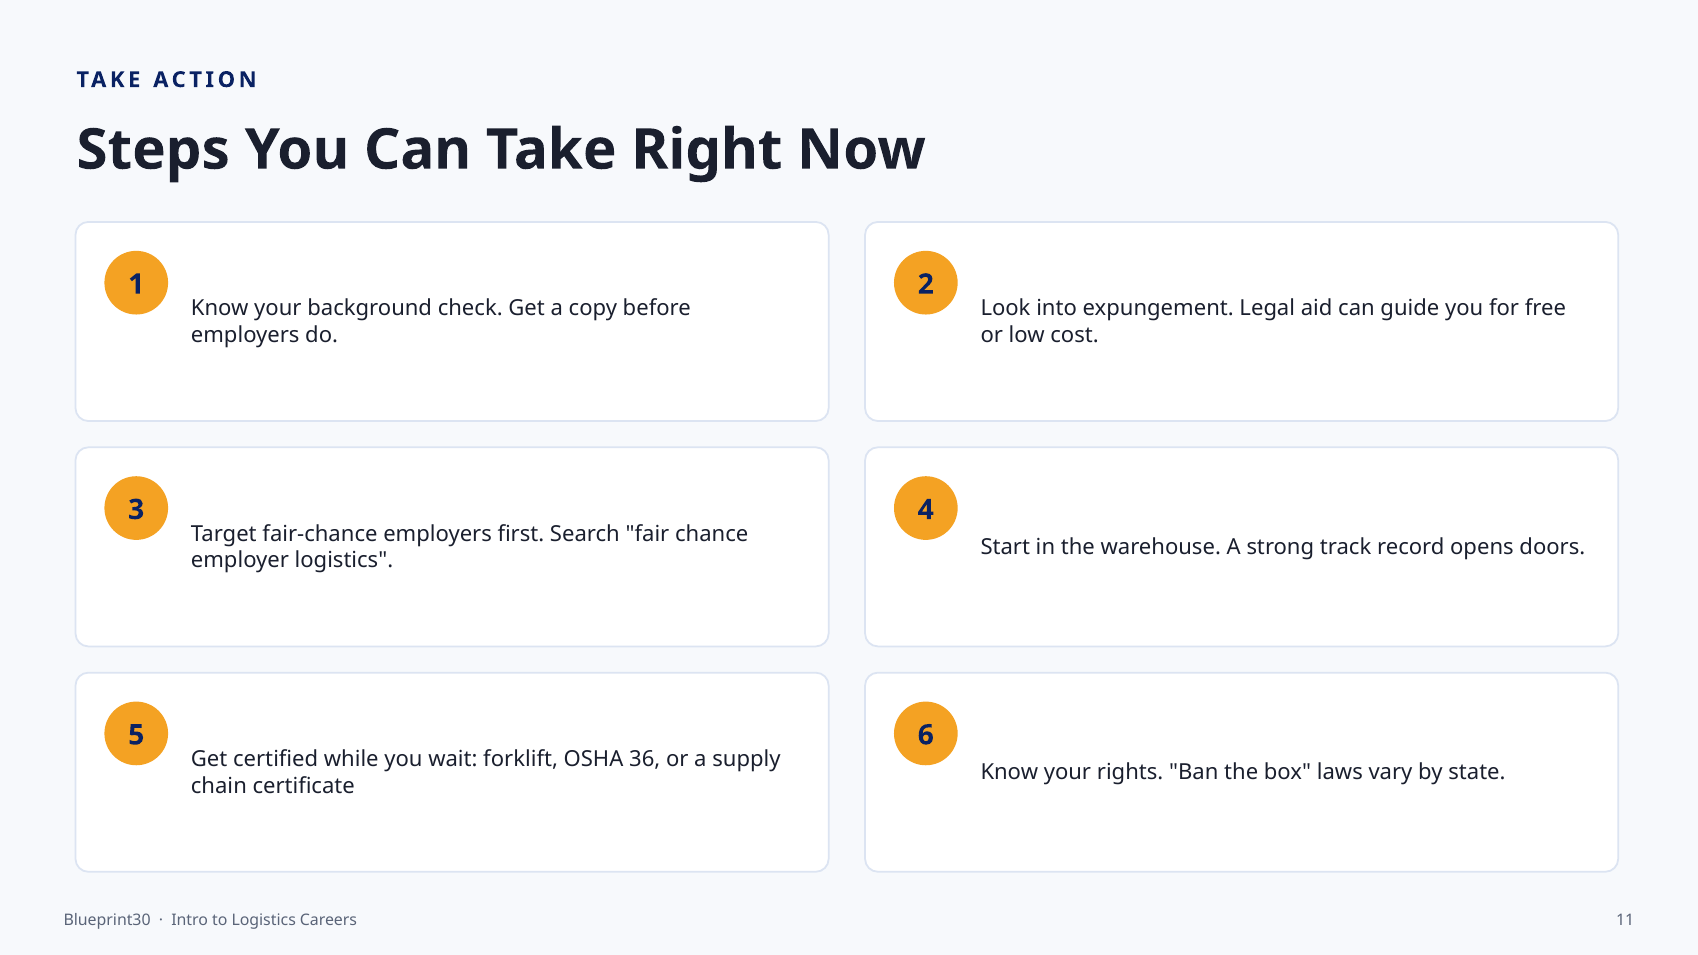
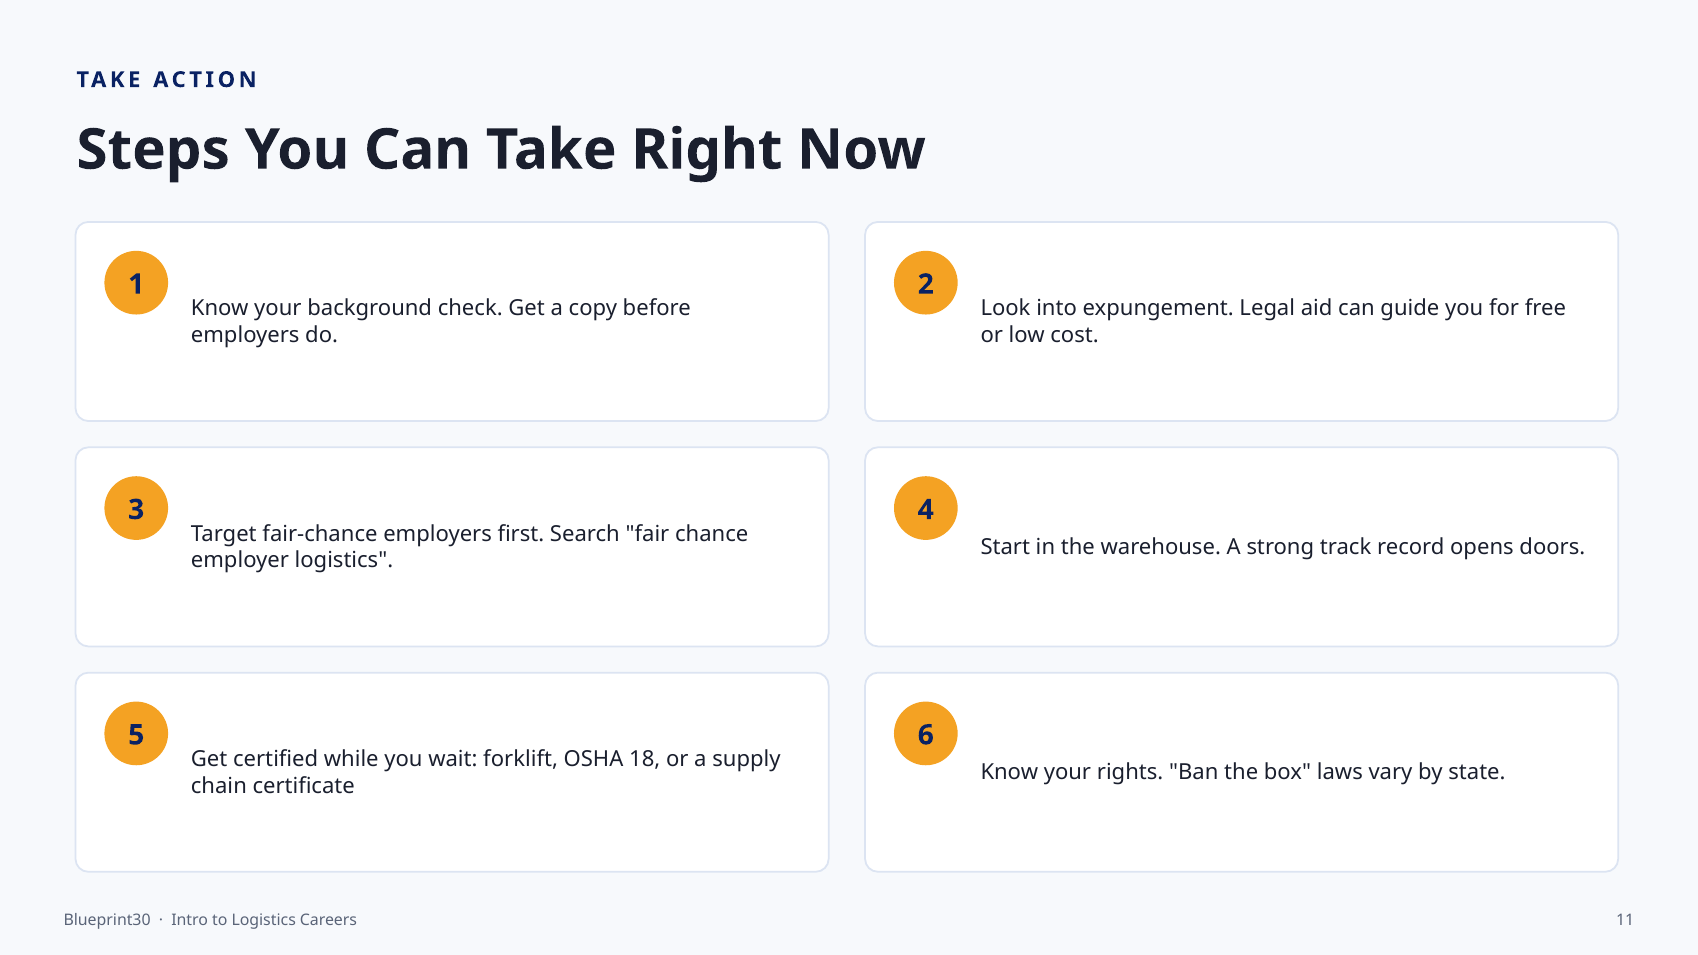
36: 36 -> 18
